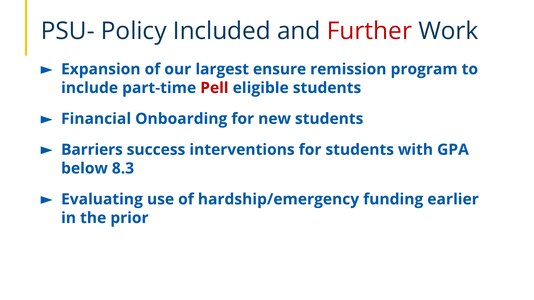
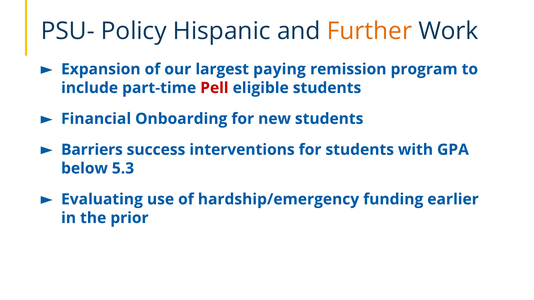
Included: Included -> Hispanic
Further colour: red -> orange
ensure: ensure -> paying
8.3: 8.3 -> 5.3
